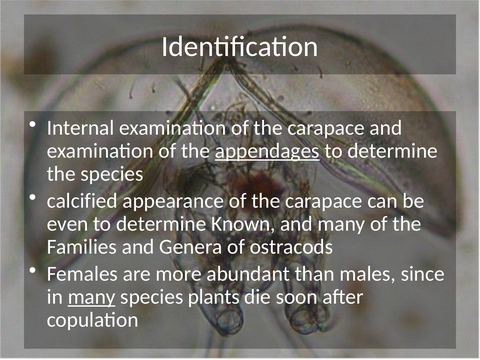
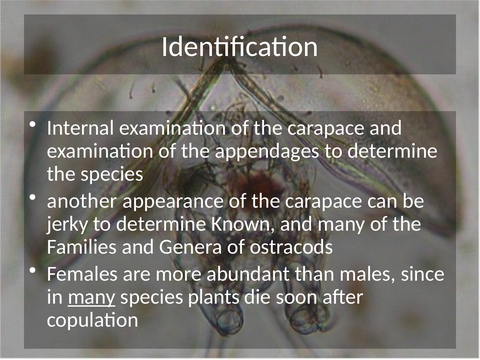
appendages underline: present -> none
calcified: calcified -> another
even: even -> jerky
